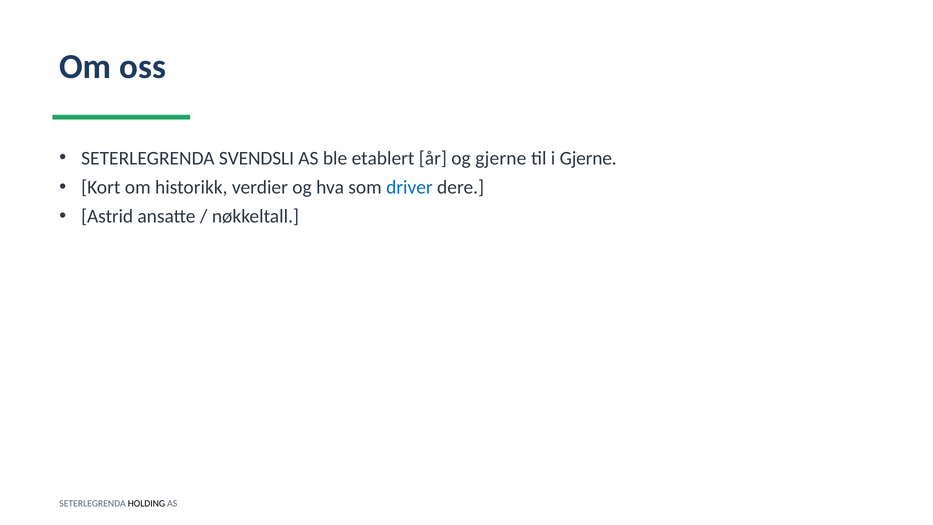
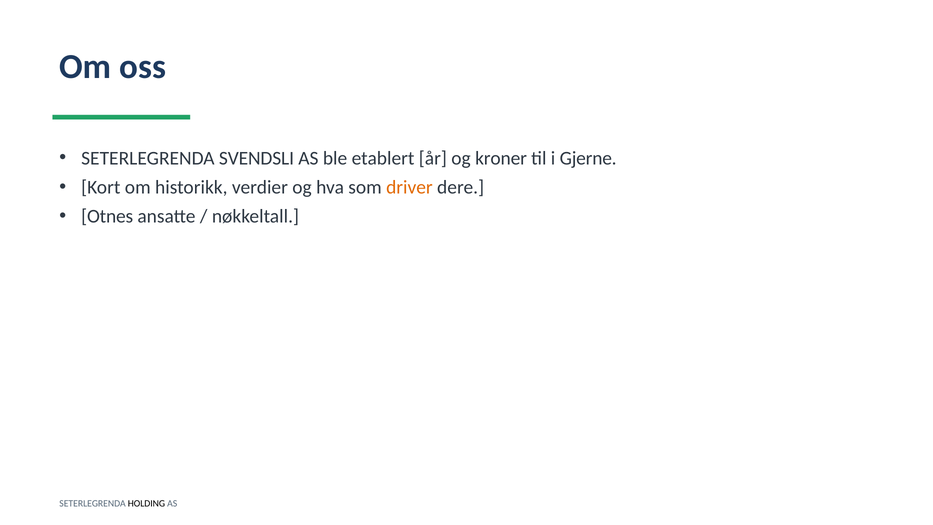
og gjerne: gjerne -> kroner
driver colour: blue -> orange
Astrid: Astrid -> Otnes
